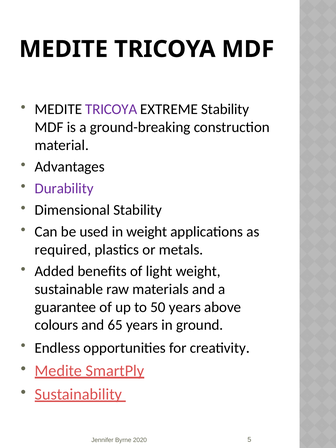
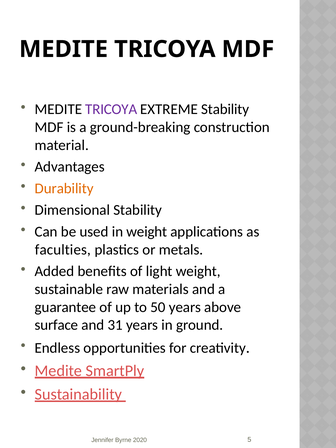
Durability colour: purple -> orange
required: required -> faculties
colours: colours -> surface
65: 65 -> 31
